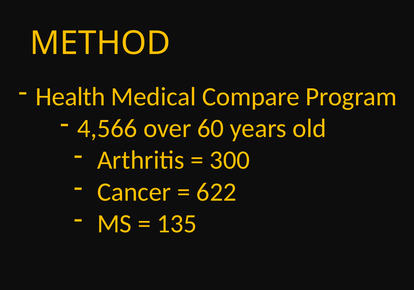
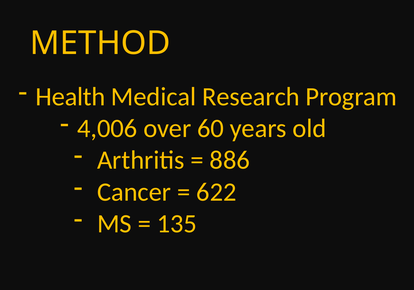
Compare: Compare -> Research
4,566: 4,566 -> 4,006
300: 300 -> 886
